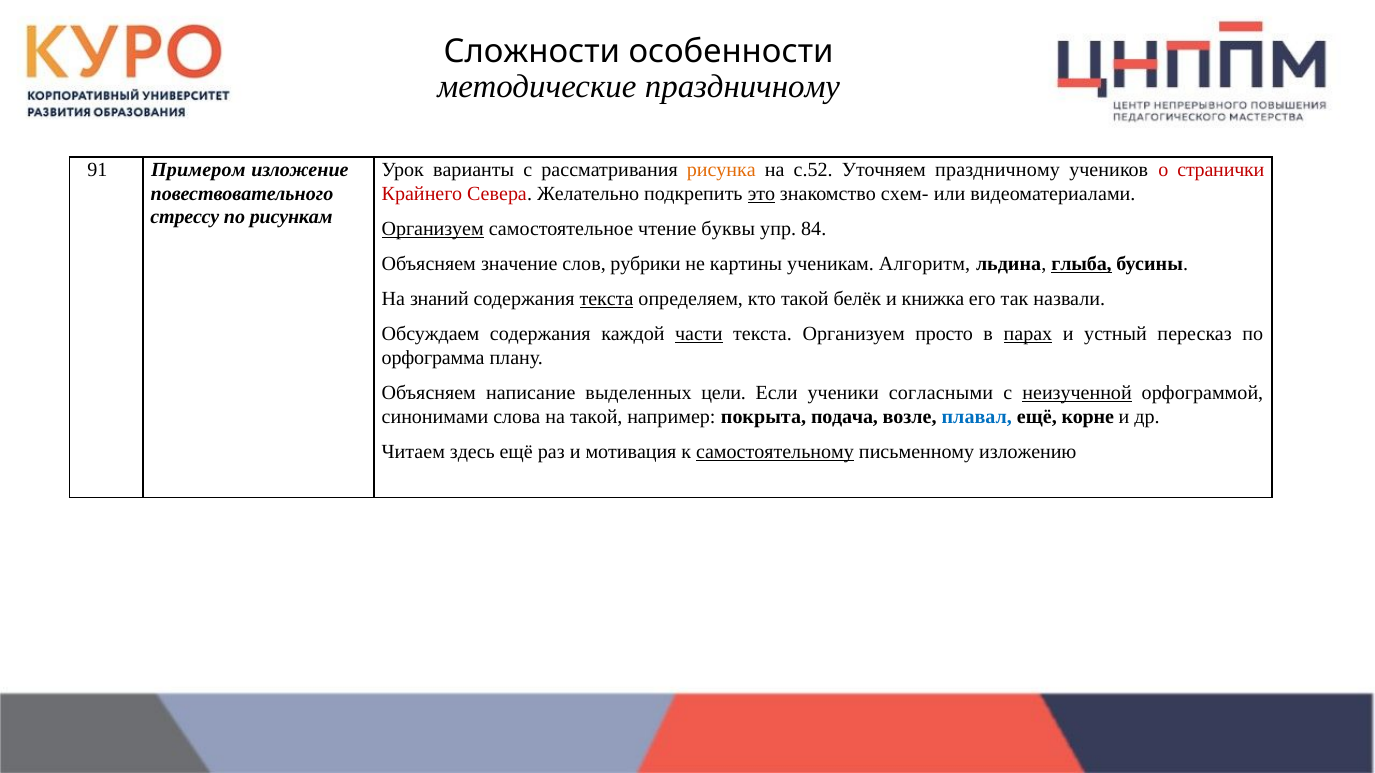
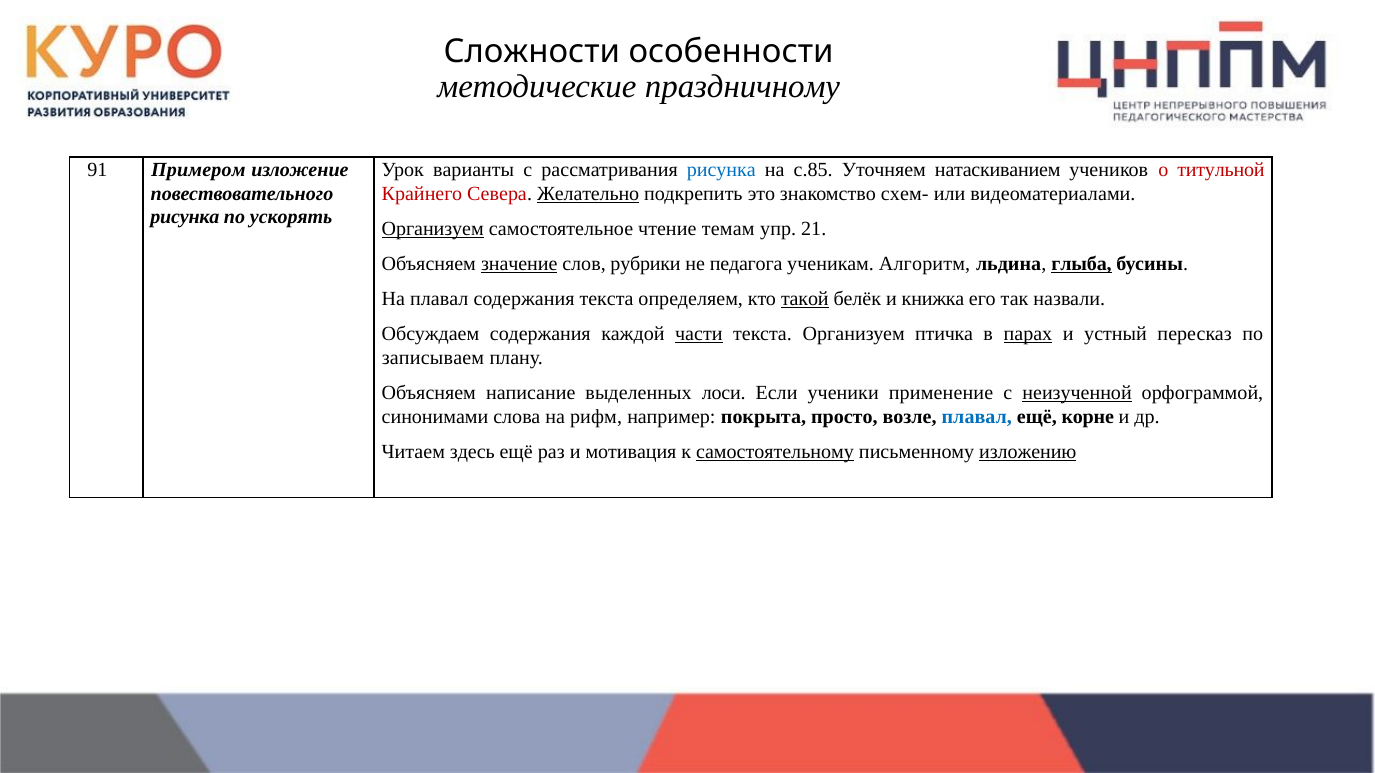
рисунка at (721, 170) colour: orange -> blue
с.52: с.52 -> с.85
Уточняем праздничному: праздничному -> натаскиванием
странички: странички -> титульной
Желательно underline: none -> present
это underline: present -> none
стрессу at (185, 217): стрессу -> рисунка
рисункам: рисункам -> ускорять
буквы: буквы -> темам
84: 84 -> 21
значение underline: none -> present
картины: картины -> педагога
На знаний: знаний -> плавал
текста at (607, 299) underline: present -> none
такой at (805, 299) underline: none -> present
просто: просто -> птичка
орфограмма: орфограмма -> записываем
цели: цели -> лоси
согласными: согласными -> применение
на такой: такой -> рифм
подача: подача -> просто
изложению underline: none -> present
